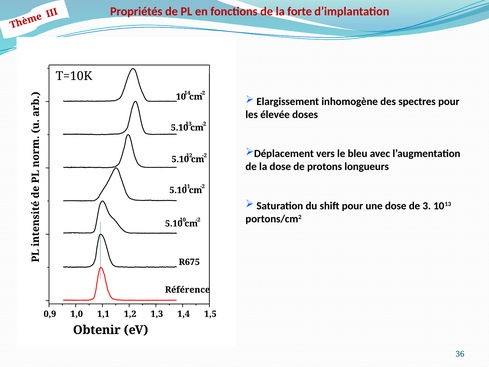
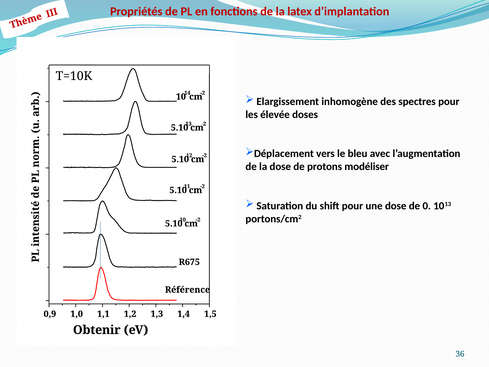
forte: forte -> latex
longueurs: longueurs -> modéliser
3: 3 -> 0
